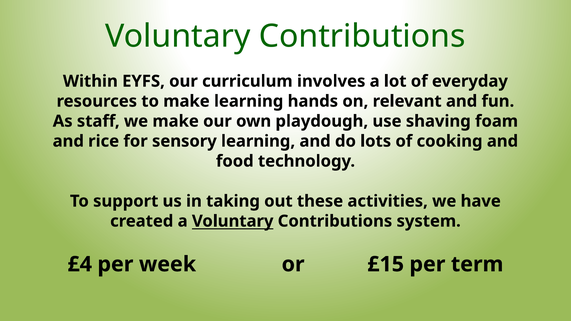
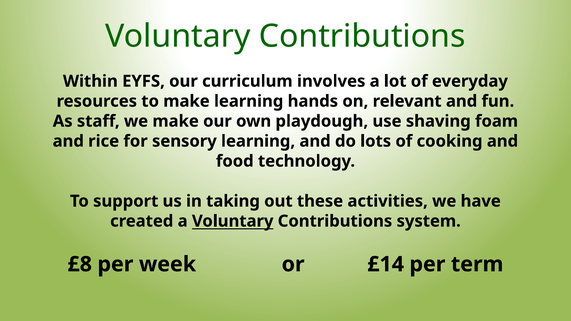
£4: £4 -> £8
£15: £15 -> £14
